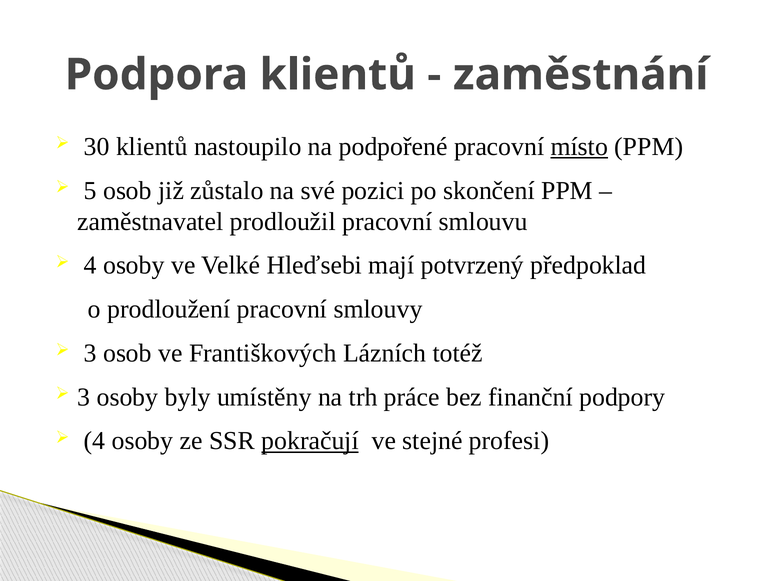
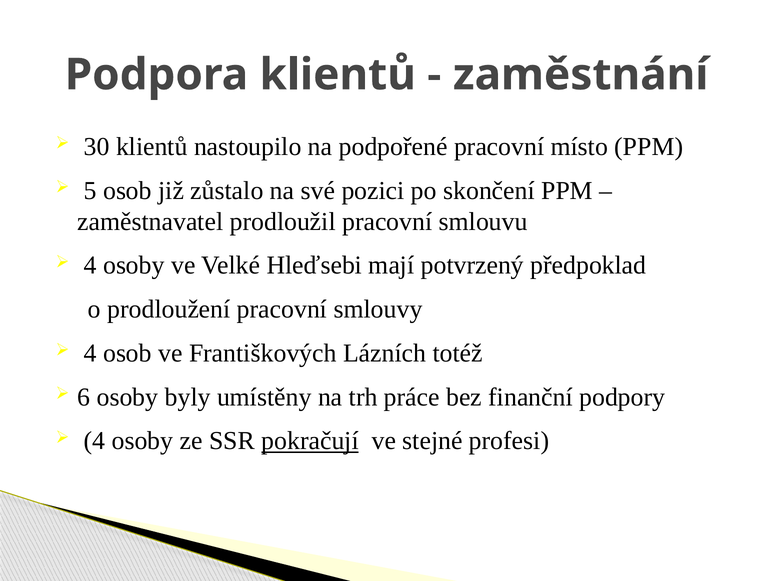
místo underline: present -> none
3 at (90, 353): 3 -> 4
3 at (84, 397): 3 -> 6
